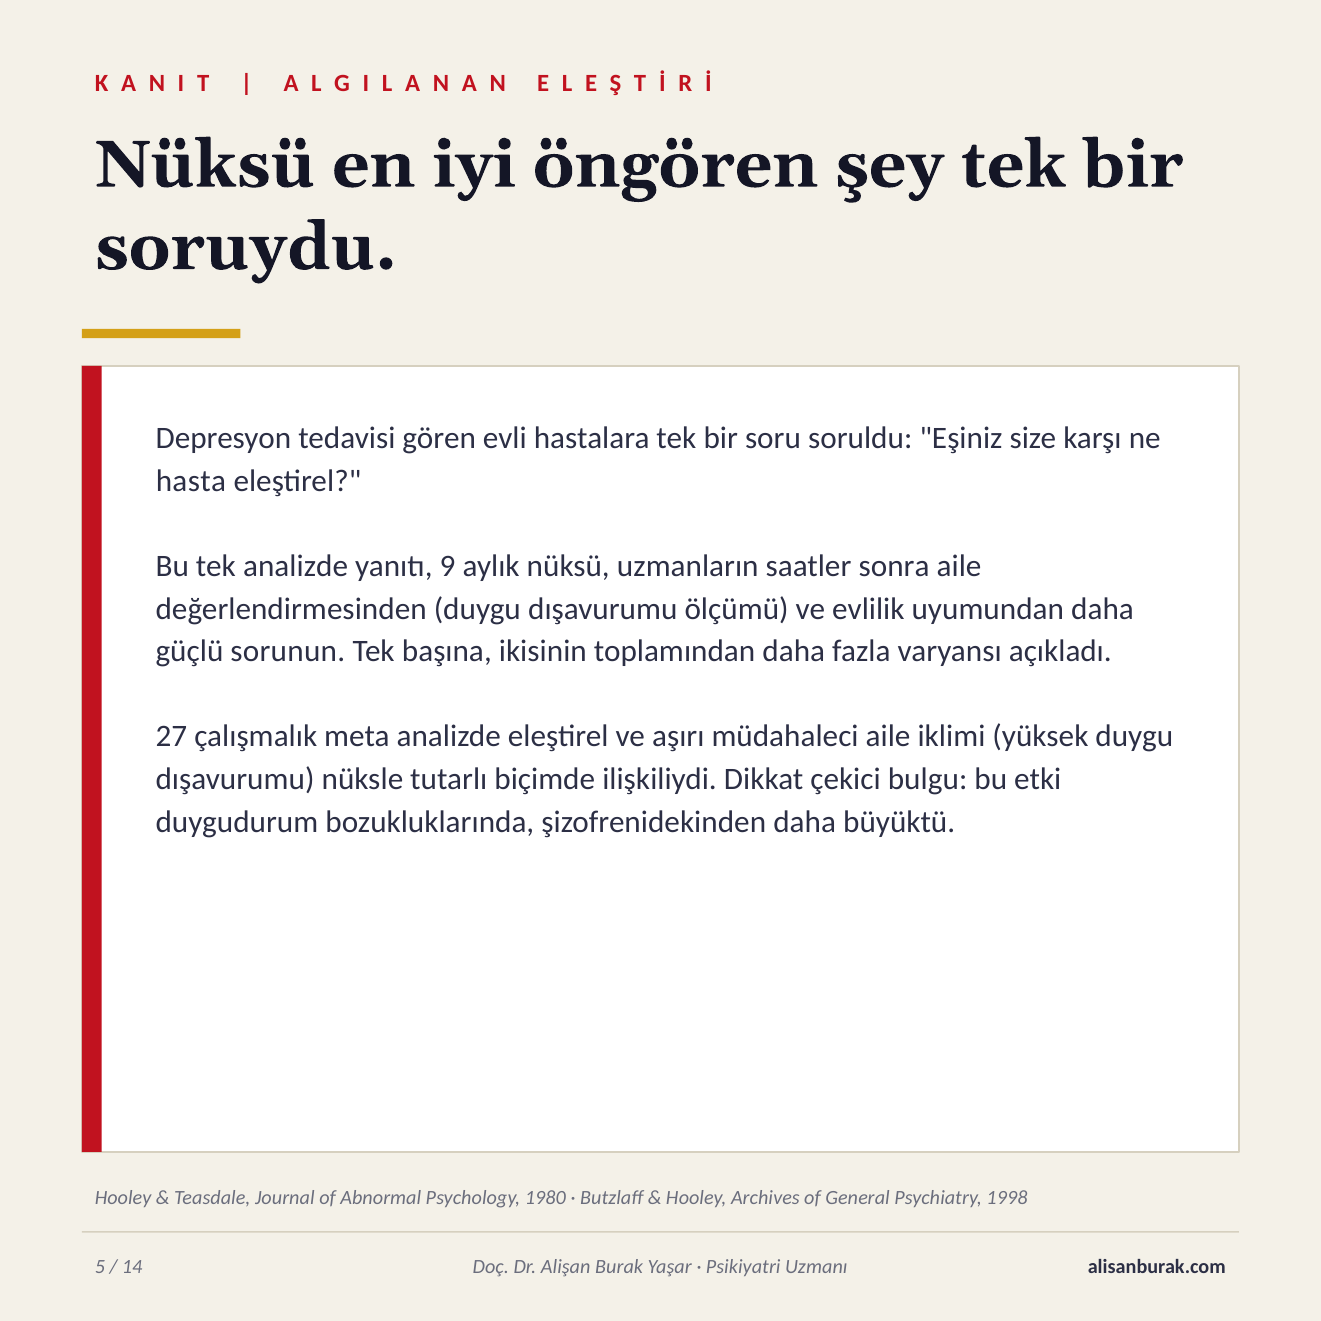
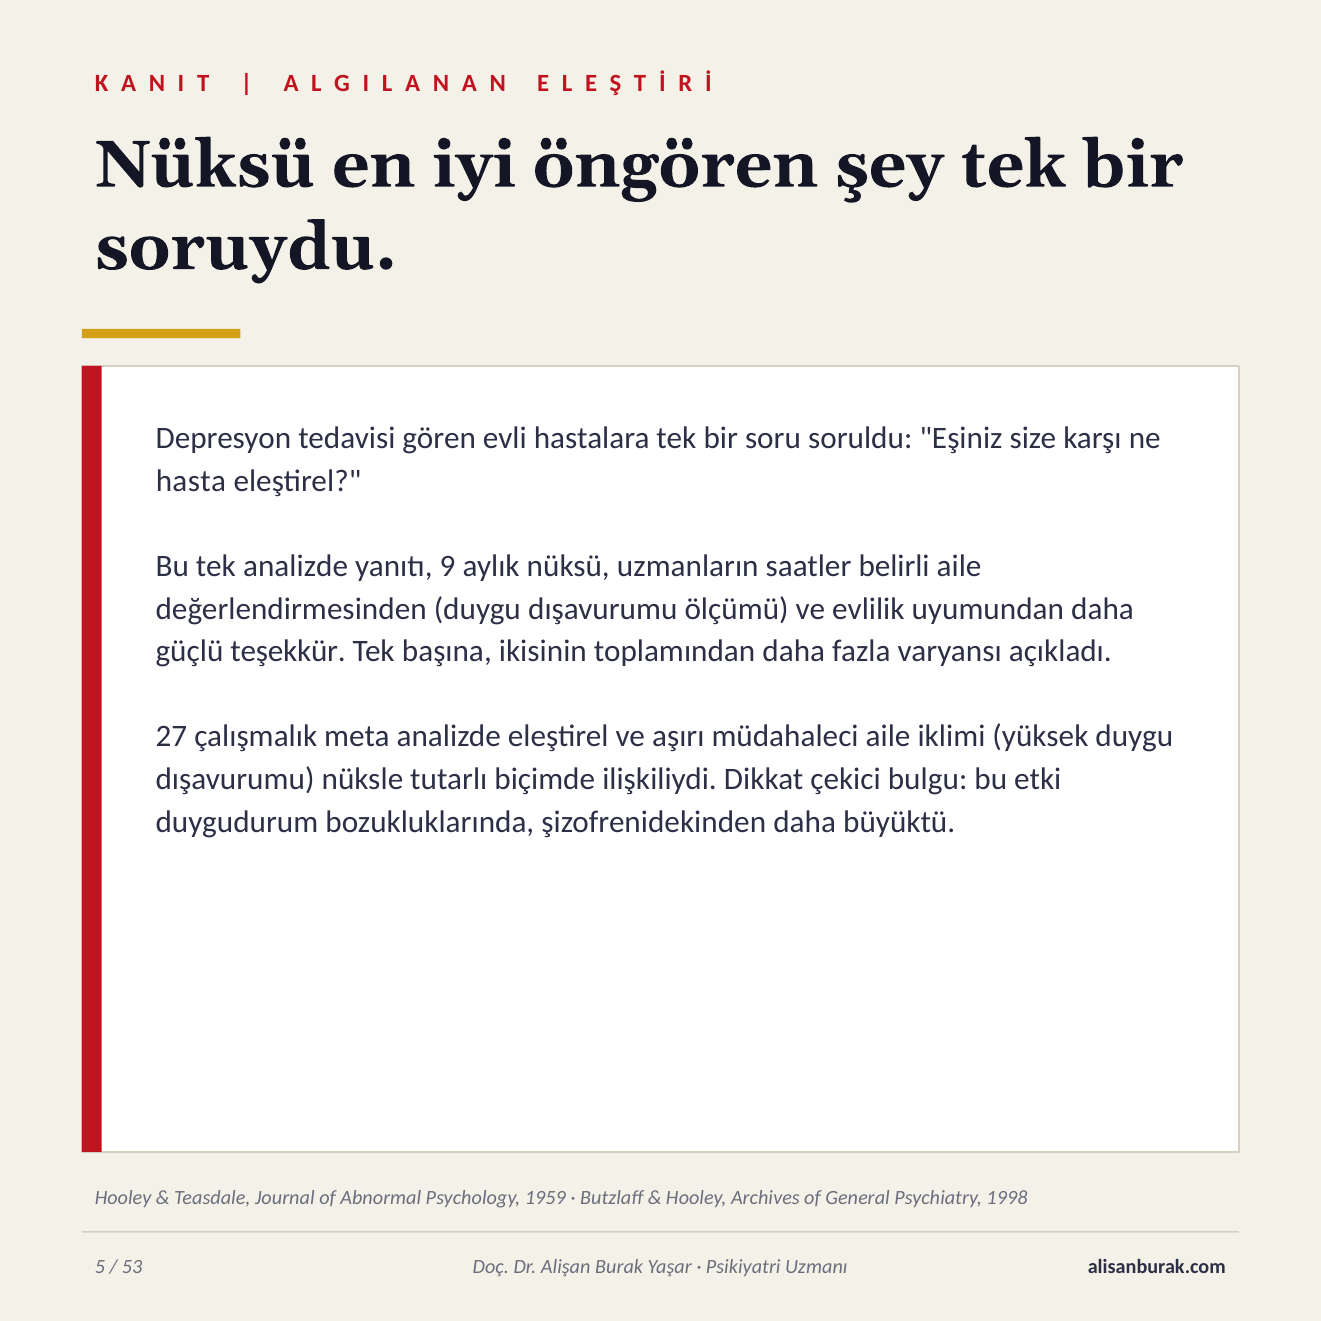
sonra: sonra -> belirli
sorunun: sorunun -> teşekkür
1980: 1980 -> 1959
14: 14 -> 53
